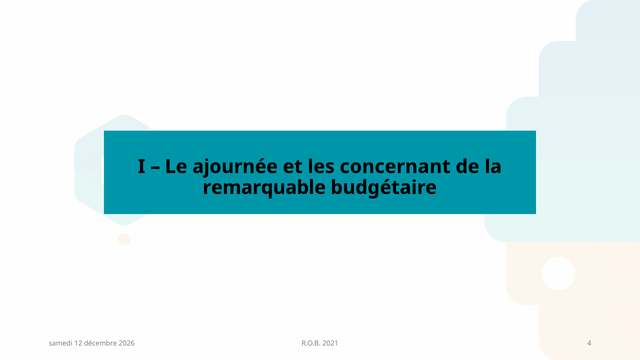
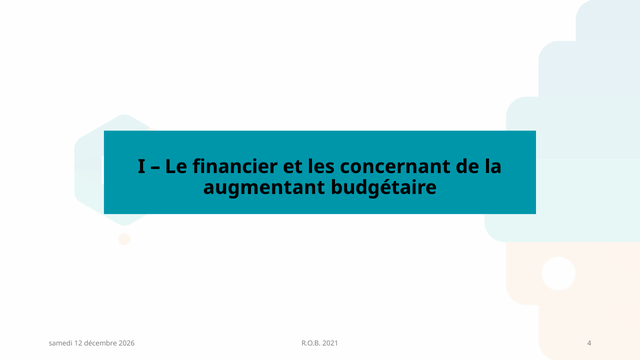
ajournée: ajournée -> financier
remarquable: remarquable -> augmentant
